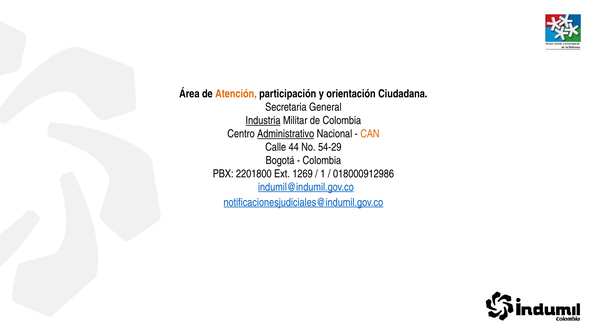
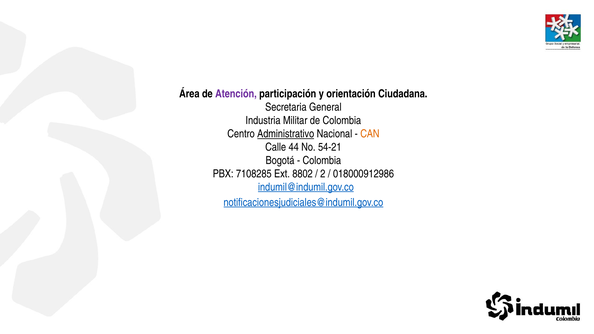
Atención colour: orange -> purple
Industria underline: present -> none
54-29: 54-29 -> 54-21
2201800: 2201800 -> 7108285
1269: 1269 -> 8802
1: 1 -> 2
